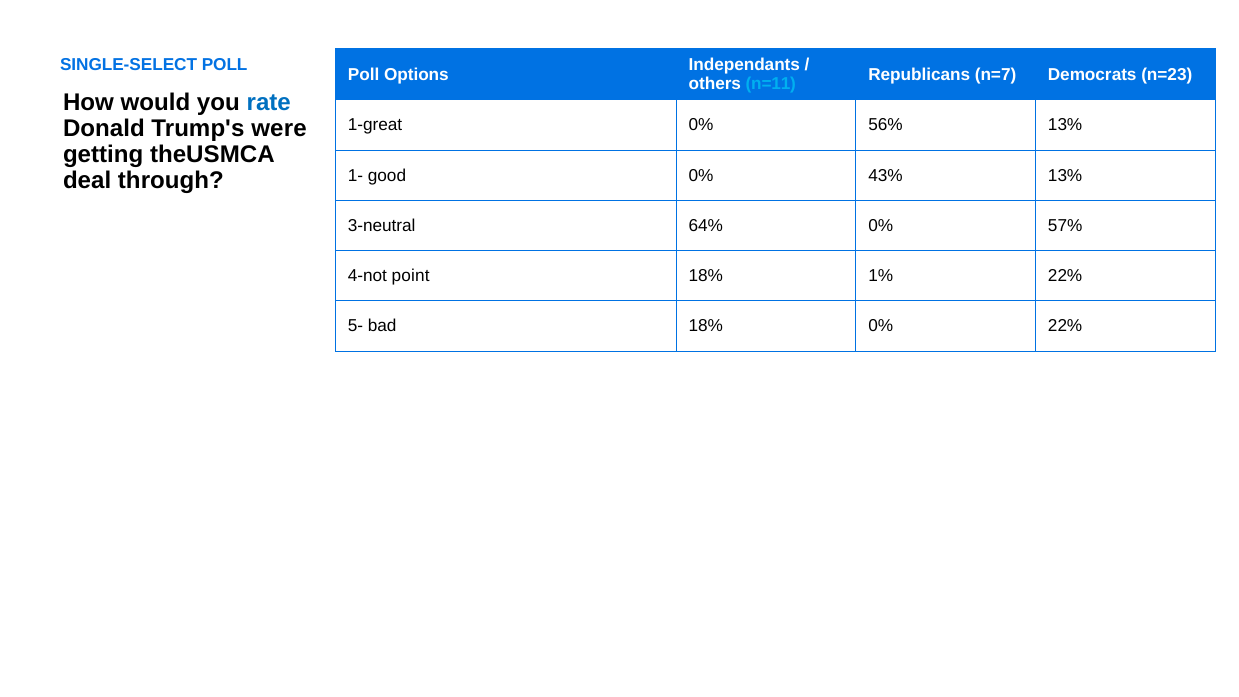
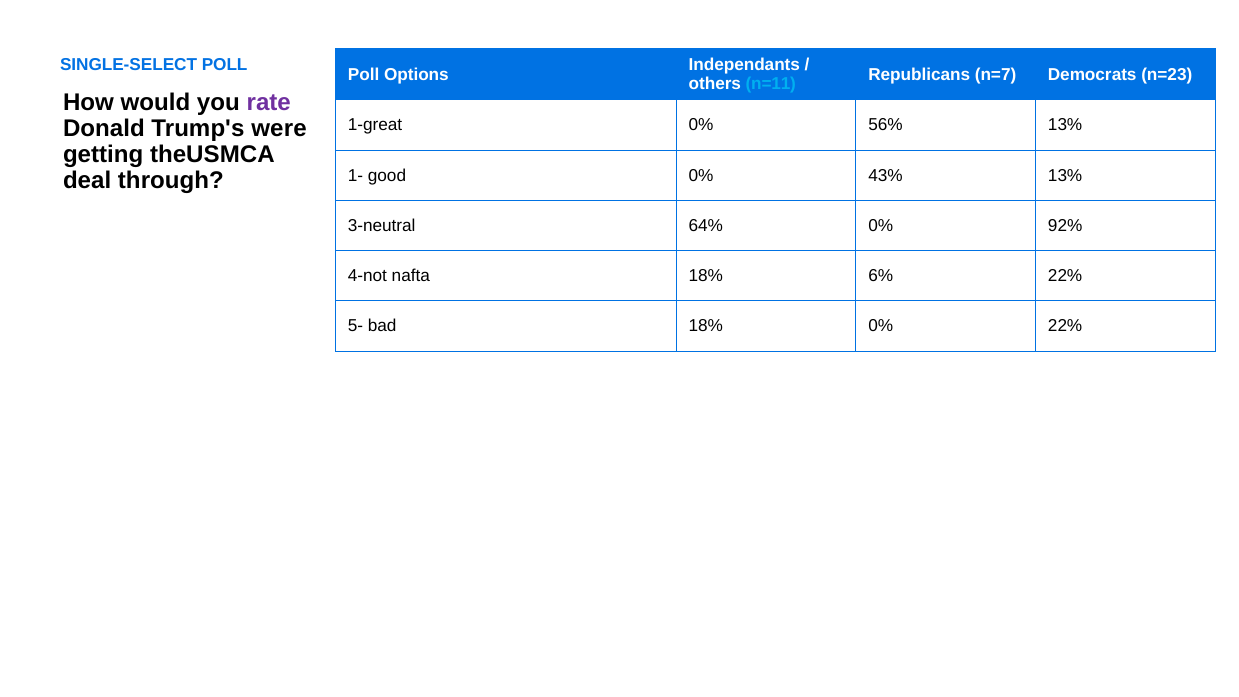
rate colour: blue -> purple
57%: 57% -> 92%
point: point -> nafta
1%: 1% -> 6%
